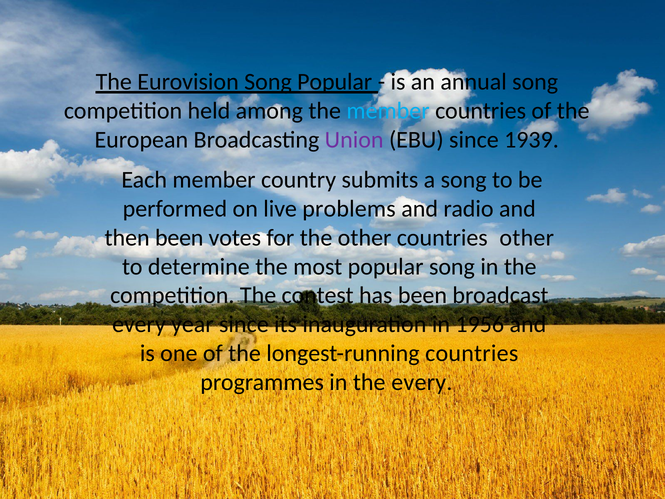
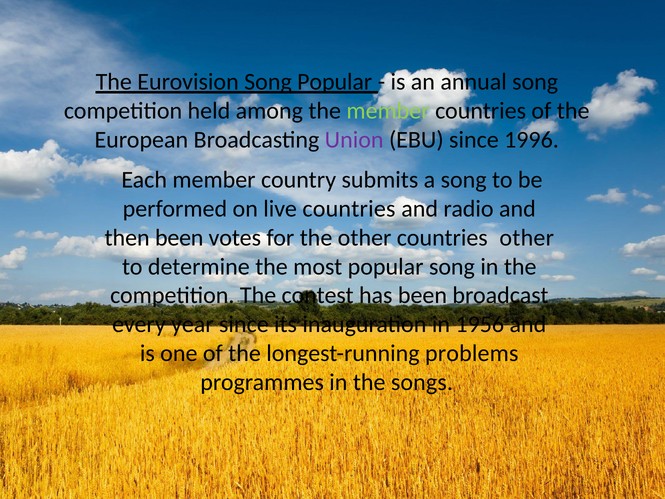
member at (388, 111) colour: light blue -> light green
1939: 1939 -> 1996
live problems: problems -> countries
longest-running countries: countries -> problems
the every: every -> songs
